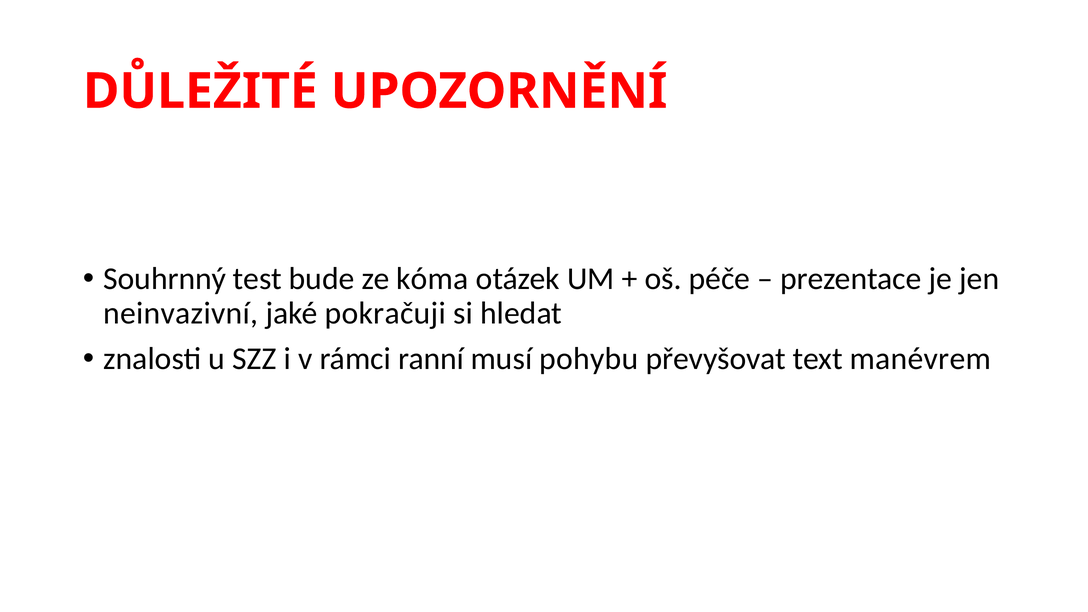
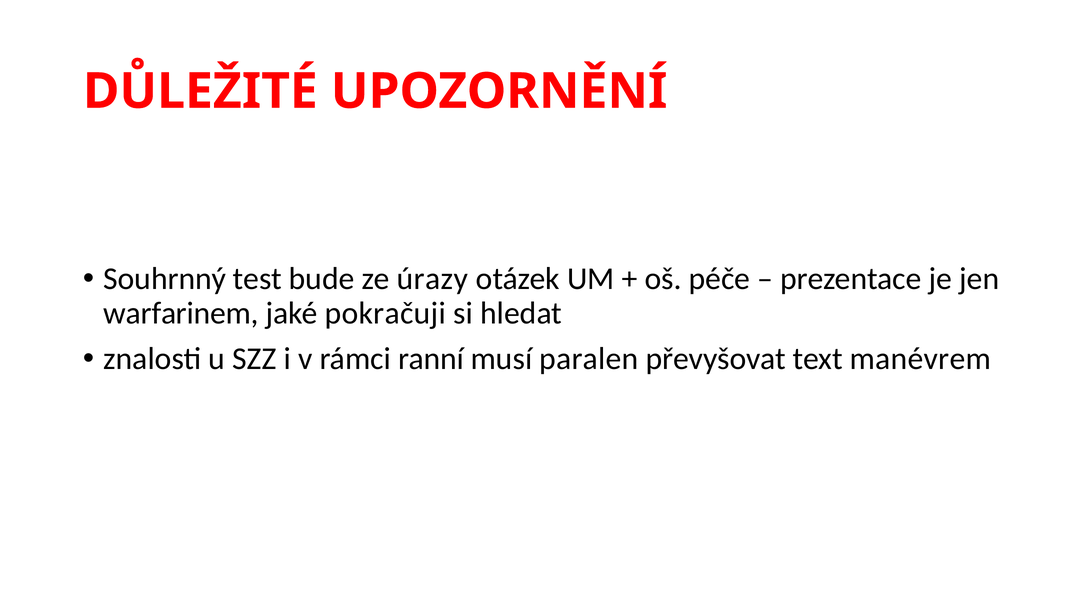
kóma: kóma -> úrazy
neinvazivní: neinvazivní -> warfarinem
pohybu: pohybu -> paralen
